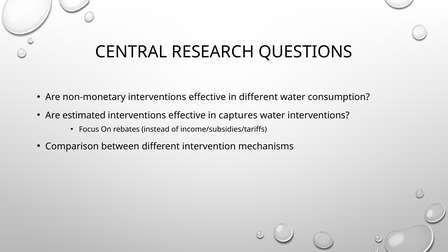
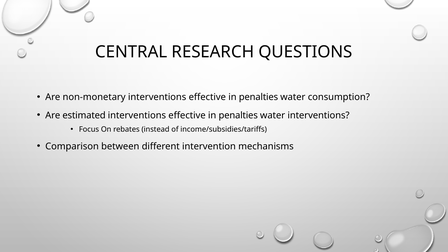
different at (258, 97): different -> penalties
captures at (238, 115): captures -> penalties
